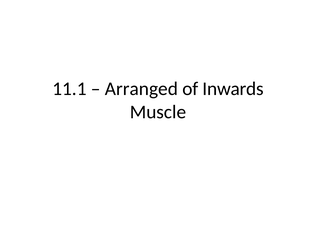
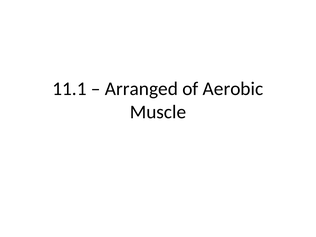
Inwards: Inwards -> Aerobic
